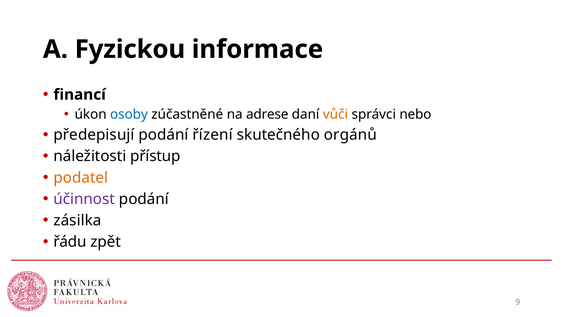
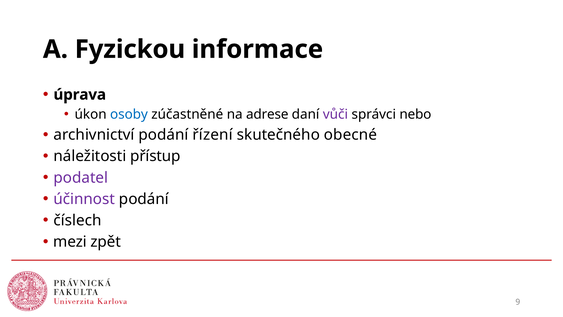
financí: financí -> úprava
vůči colour: orange -> purple
předepisují: předepisují -> archivnictví
orgánů: orgánů -> obecné
podatel colour: orange -> purple
zásilka: zásilka -> číslech
řádu: řádu -> mezi
